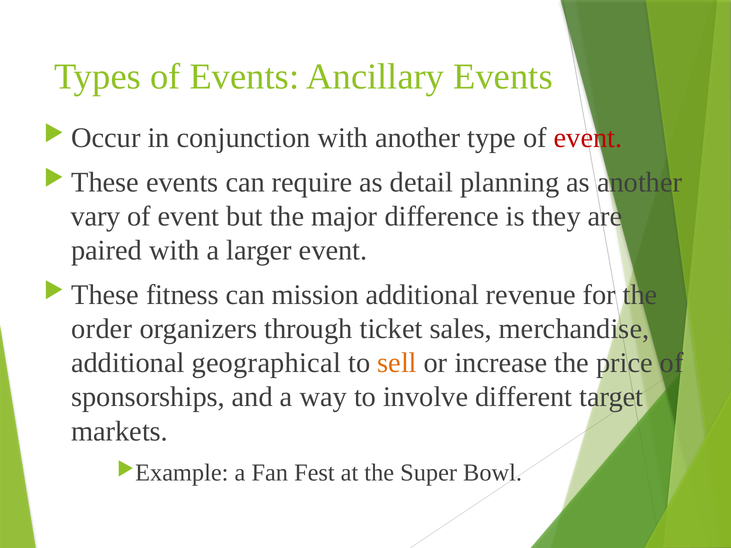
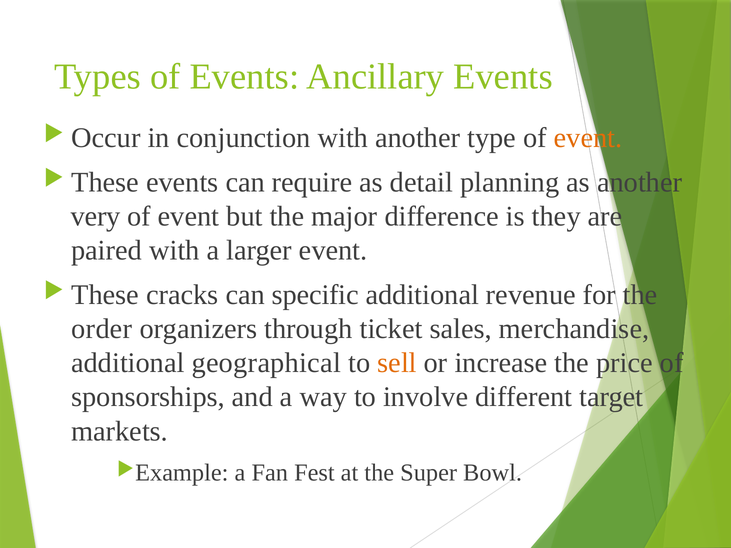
event at (588, 138) colour: red -> orange
vary: vary -> very
fitness: fitness -> cracks
mission: mission -> specific
